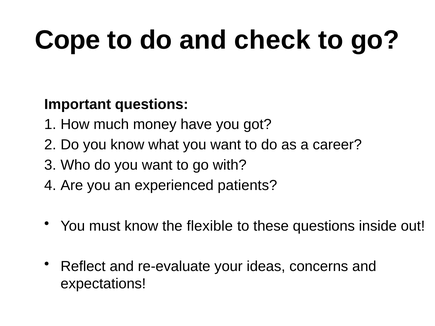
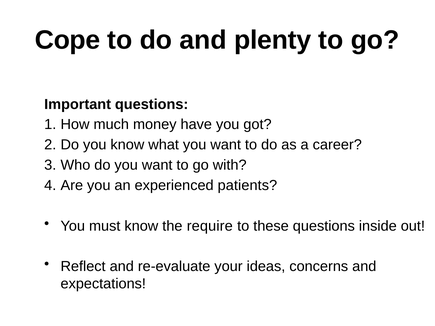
check: check -> plenty
flexible: flexible -> require
